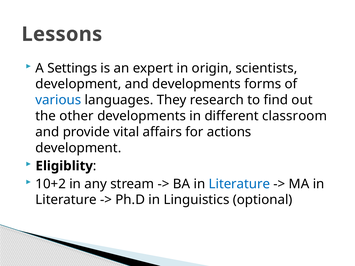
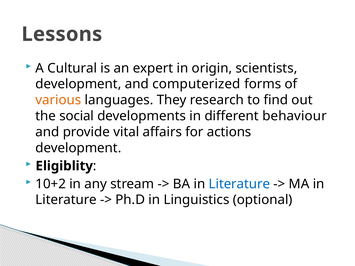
Settings: Settings -> Cultural
and developments: developments -> computerized
various colour: blue -> orange
other: other -> social
classroom: classroom -> behaviour
